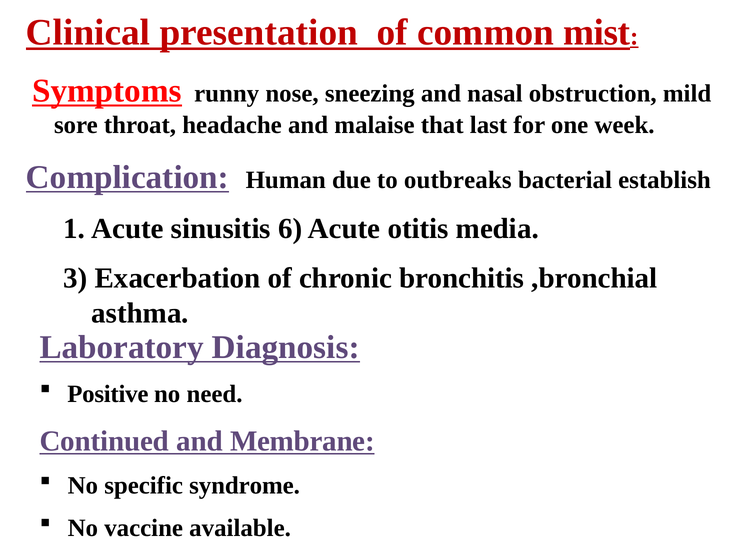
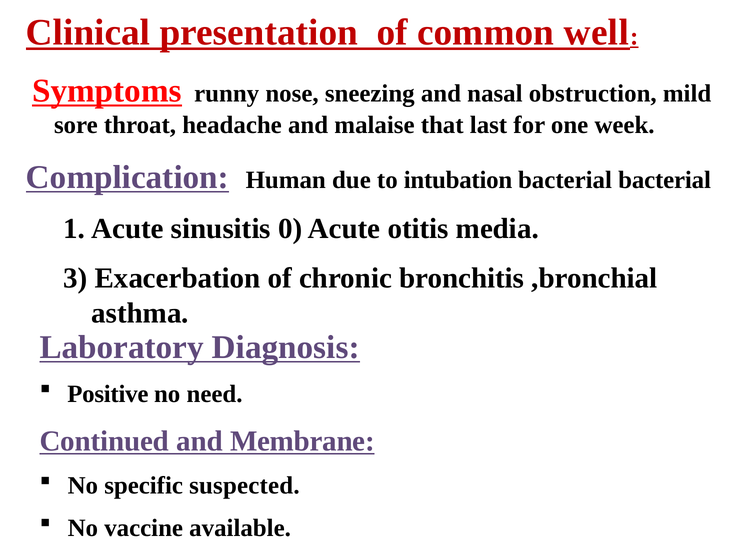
mist: mist -> well
outbreaks: outbreaks -> intubation
bacterial establish: establish -> bacterial
6: 6 -> 0
syndrome: syndrome -> suspected
